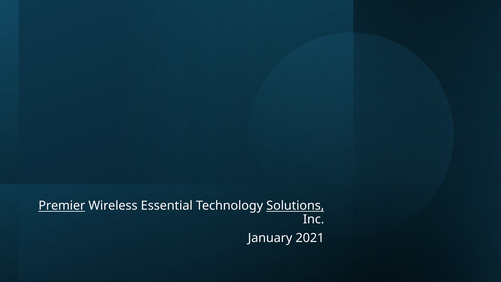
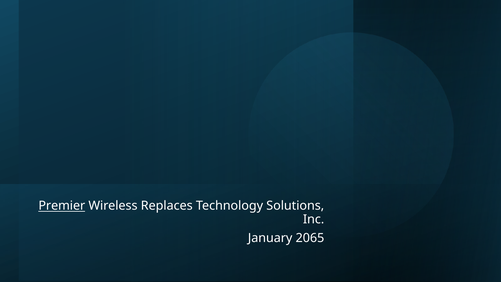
Essential: Essential -> Replaces
Solutions underline: present -> none
2021: 2021 -> 2065
